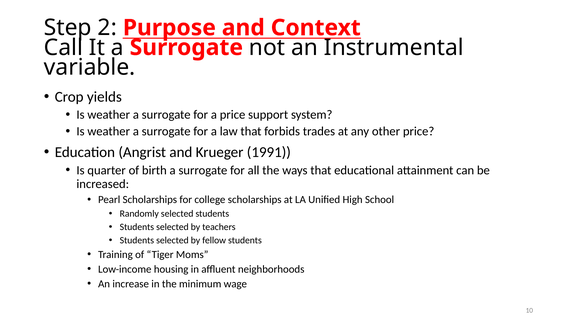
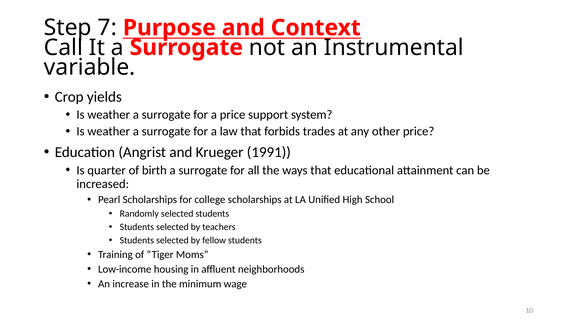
2: 2 -> 7
